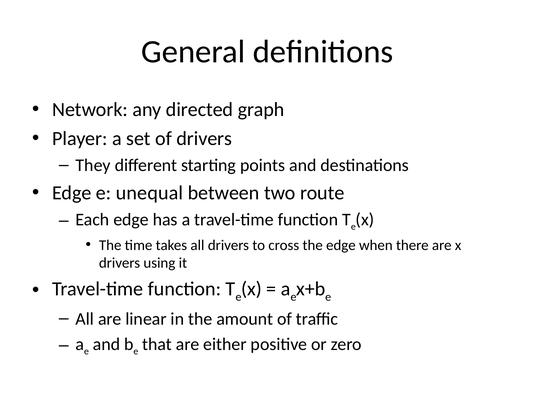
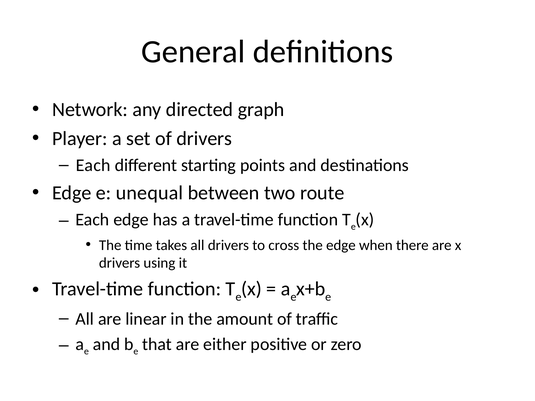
They at (93, 165): They -> Each
